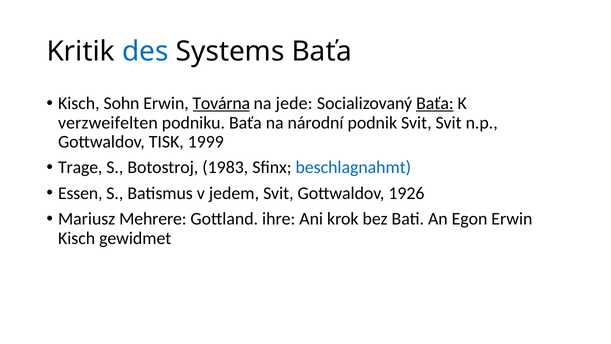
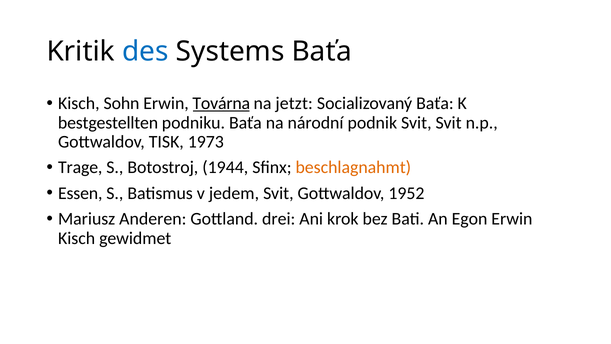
jede: jede -> jetzt
Baťa at (435, 103) underline: present -> none
verzweifelten: verzweifelten -> bestgestellten
1999: 1999 -> 1973
1983: 1983 -> 1944
beschlagnahmt colour: blue -> orange
1926: 1926 -> 1952
Mehrere: Mehrere -> Anderen
ihre: ihre -> drei
